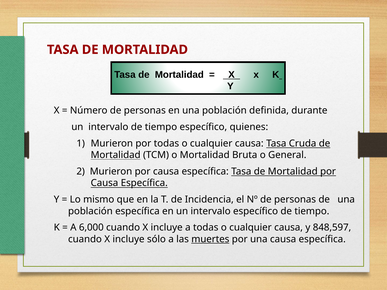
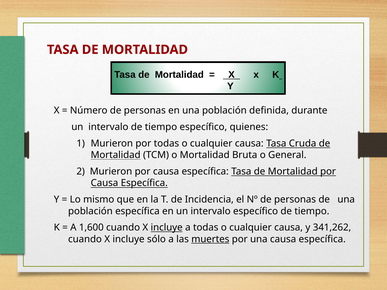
6,000: 6,000 -> 1,600
incluye at (167, 228) underline: none -> present
848,597: 848,597 -> 341,262
